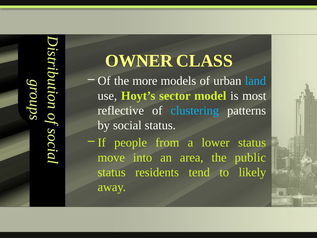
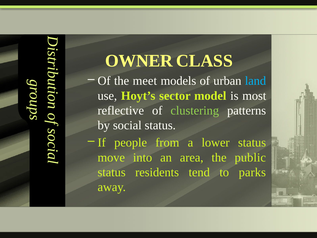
more: more -> meet
clustering colour: light blue -> light green
likely: likely -> parks
